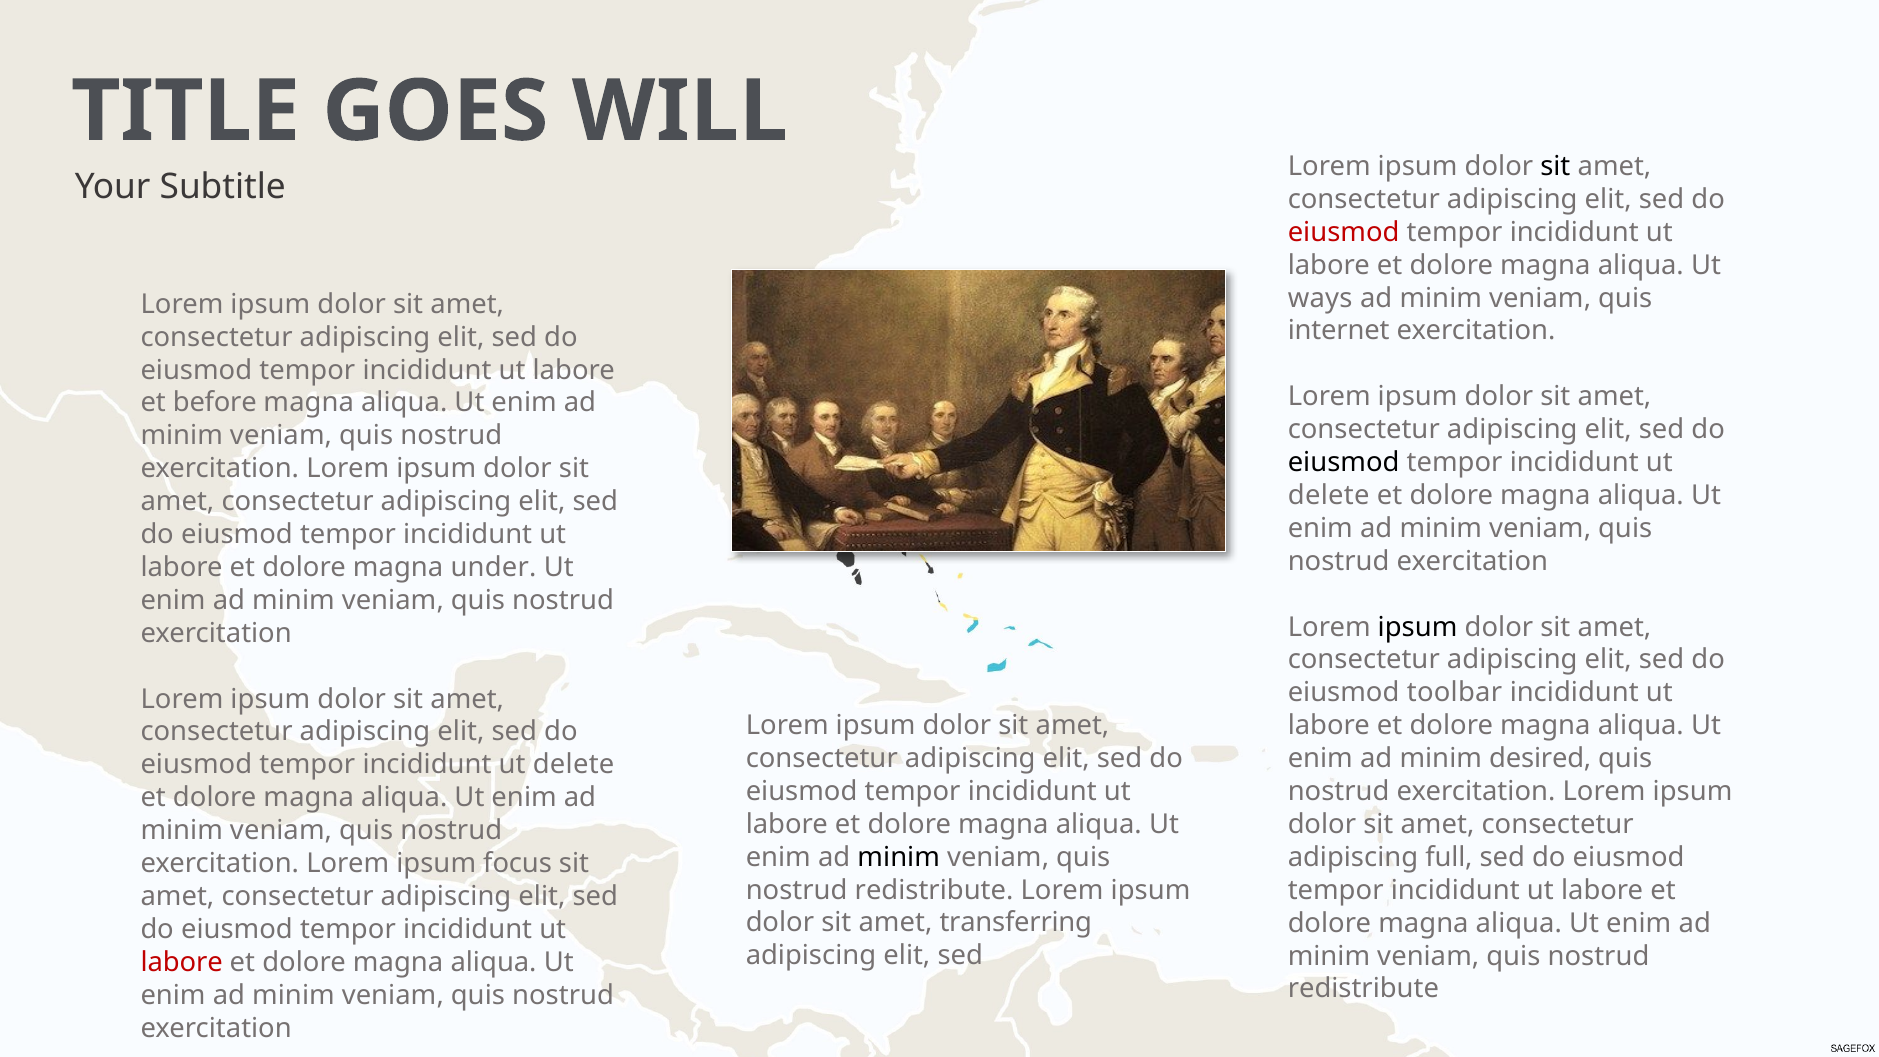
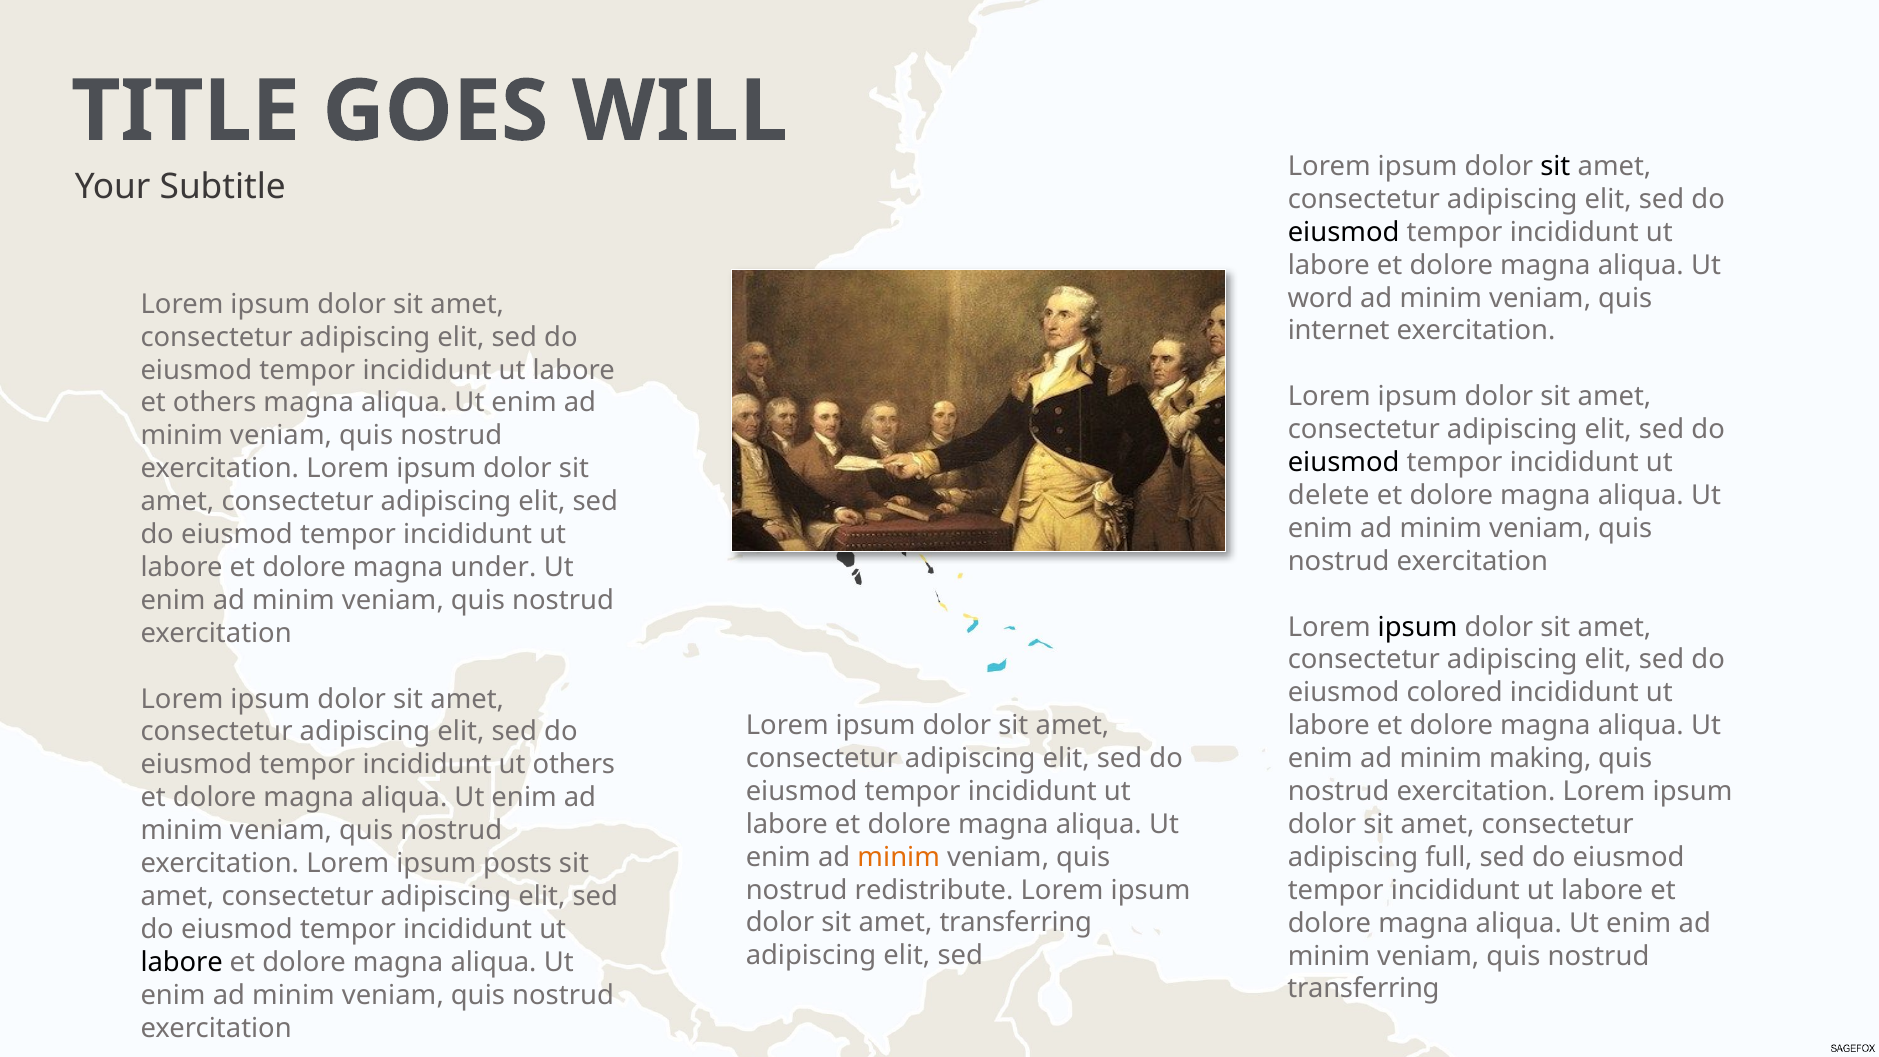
eiusmod at (1344, 232) colour: red -> black
ways: ways -> word
et before: before -> others
toolbar: toolbar -> colored
desired: desired -> making
delete at (574, 765): delete -> others
minim at (899, 857) colour: black -> orange
focus: focus -> posts
labore at (182, 962) colour: red -> black
redistribute at (1363, 989): redistribute -> transferring
